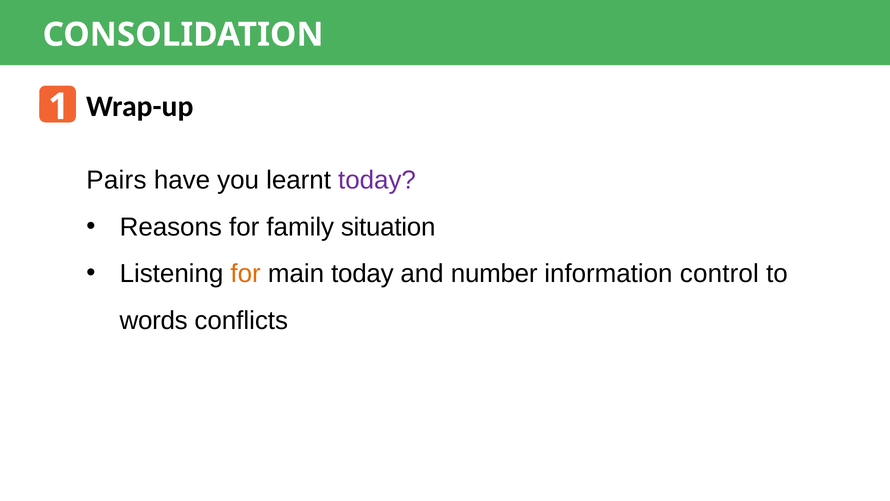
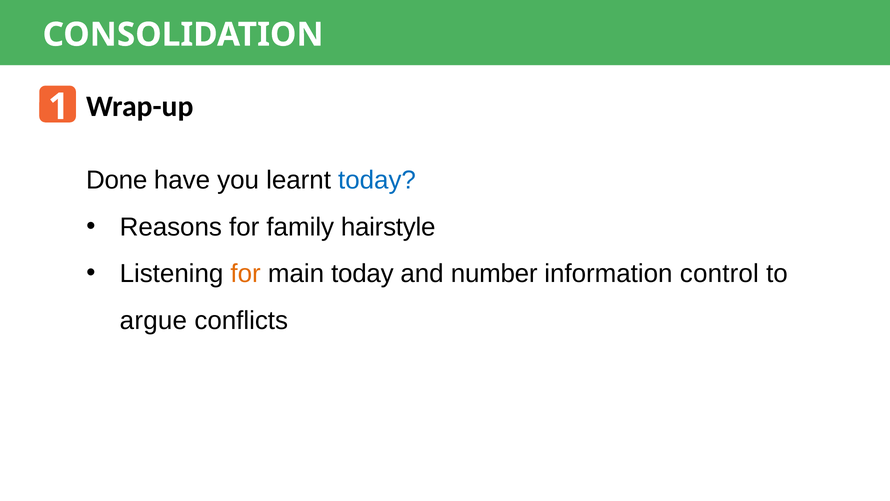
Pairs: Pairs -> Done
today at (377, 180) colour: purple -> blue
situation: situation -> hairstyle
words: words -> argue
